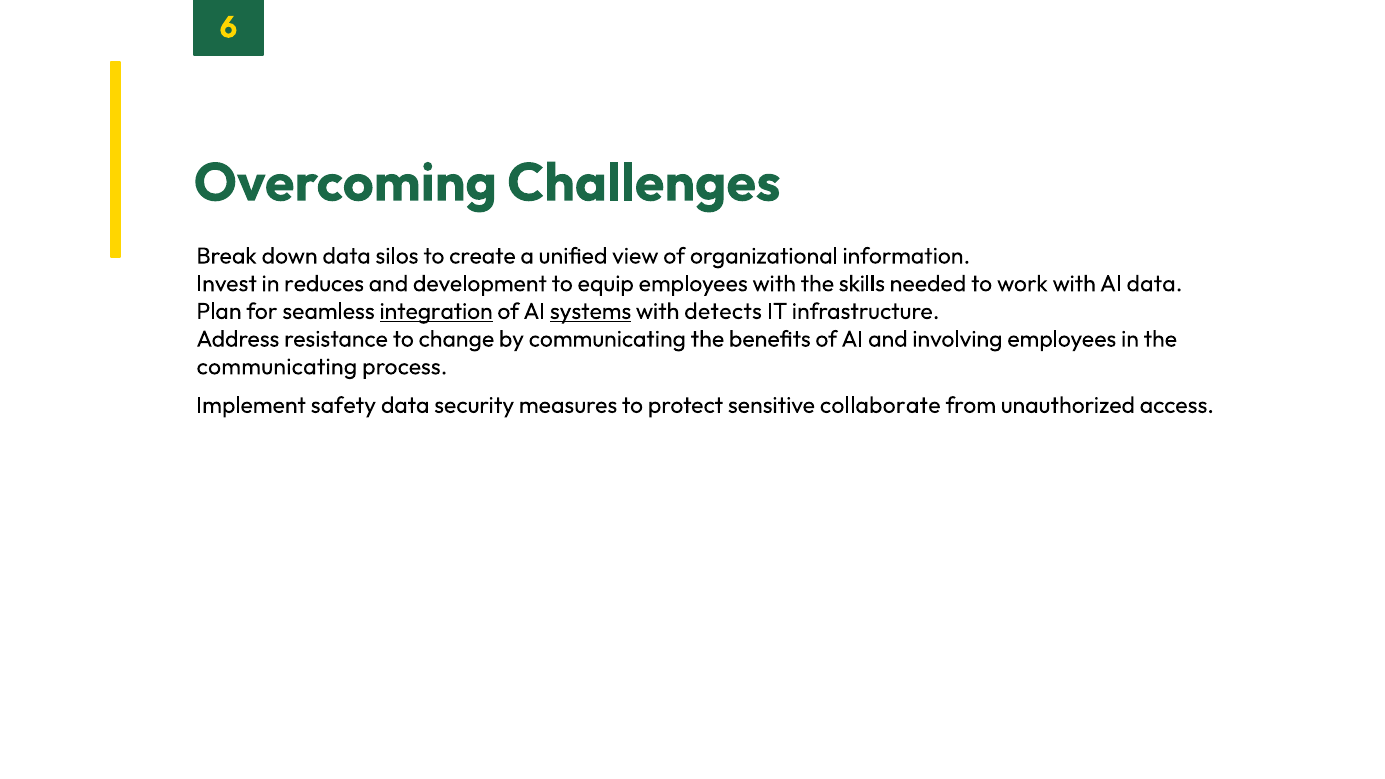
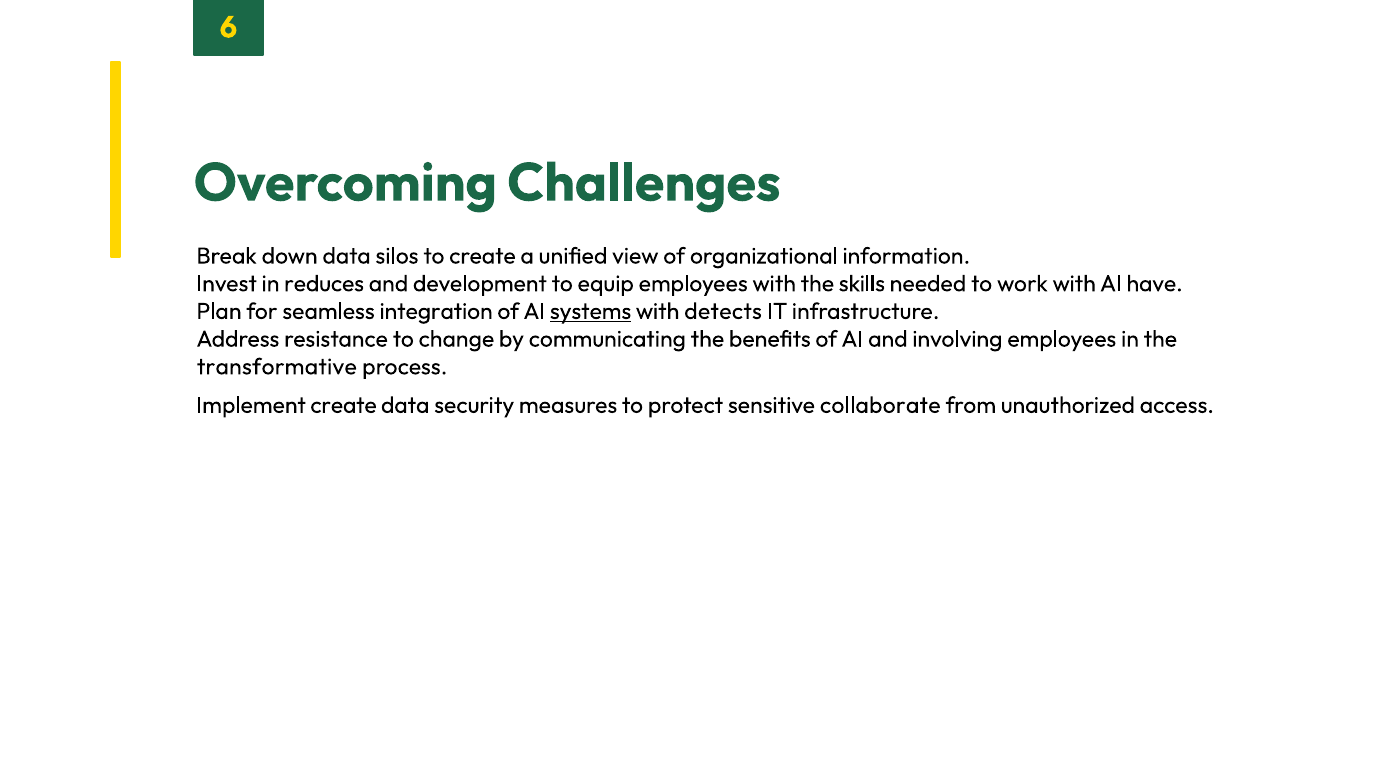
AI data: data -> have
integration underline: present -> none
communicating at (277, 367): communicating -> transformative
Implement safety: safety -> create
